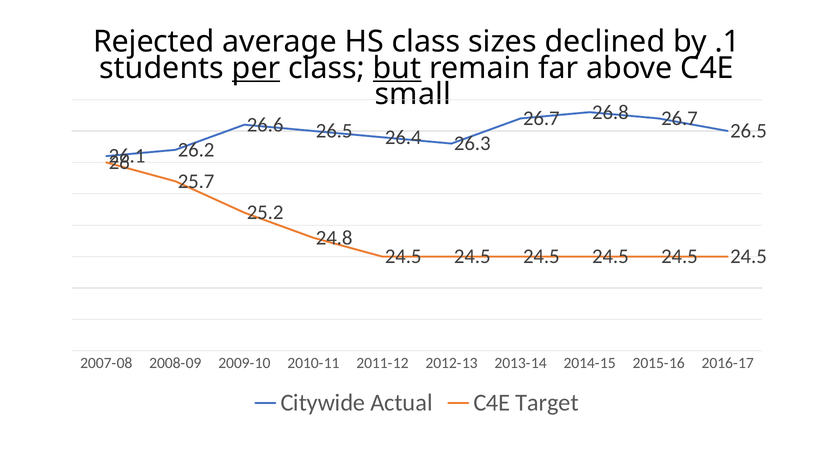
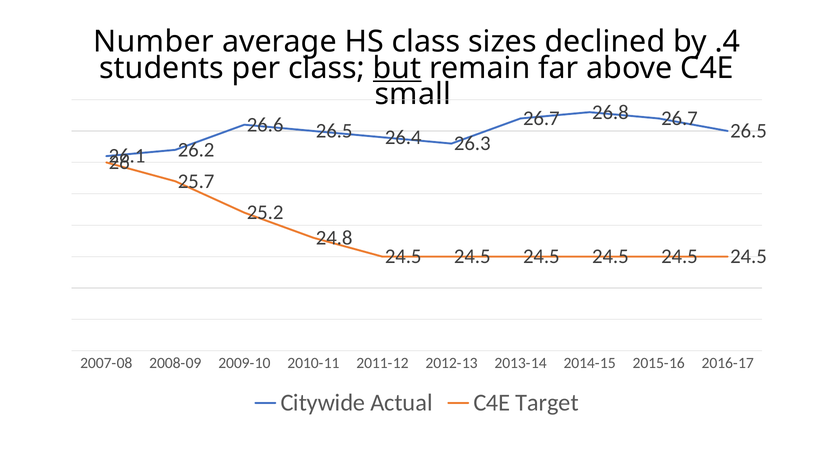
Rejected: Rejected -> Number
.1: .1 -> .4
per underline: present -> none
